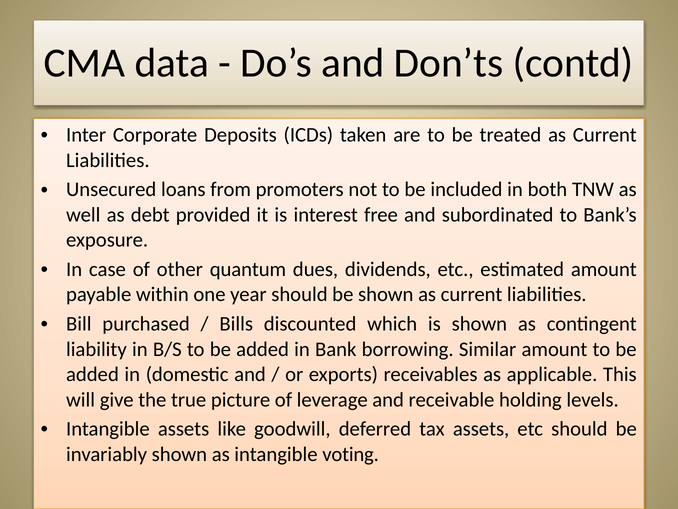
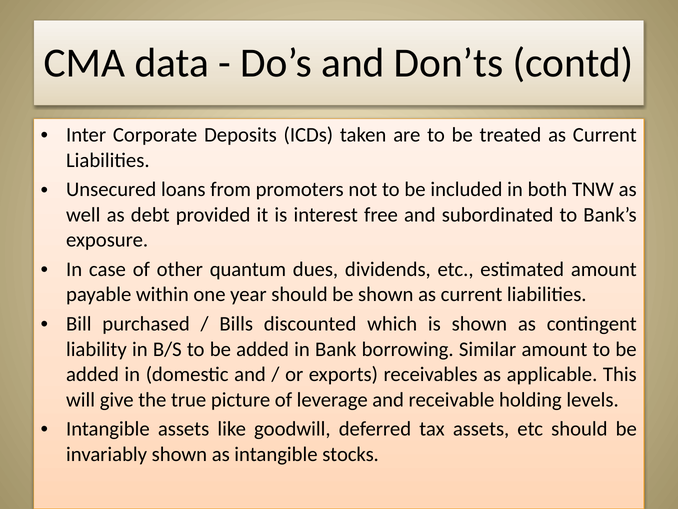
voting: voting -> stocks
